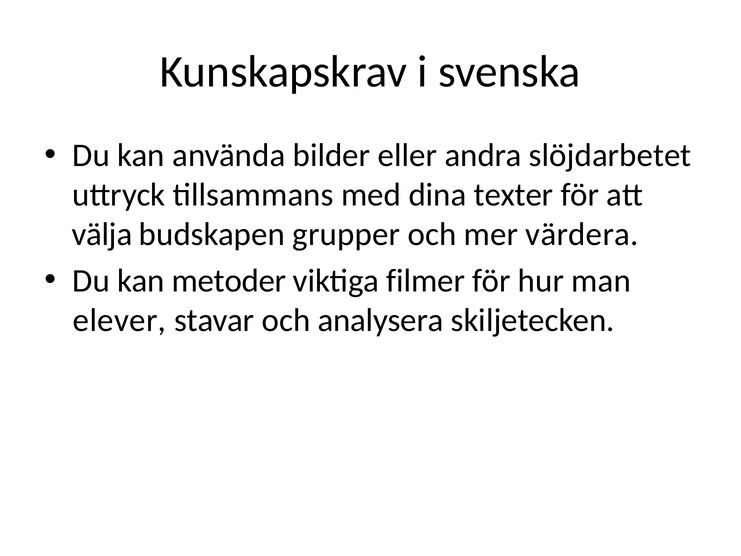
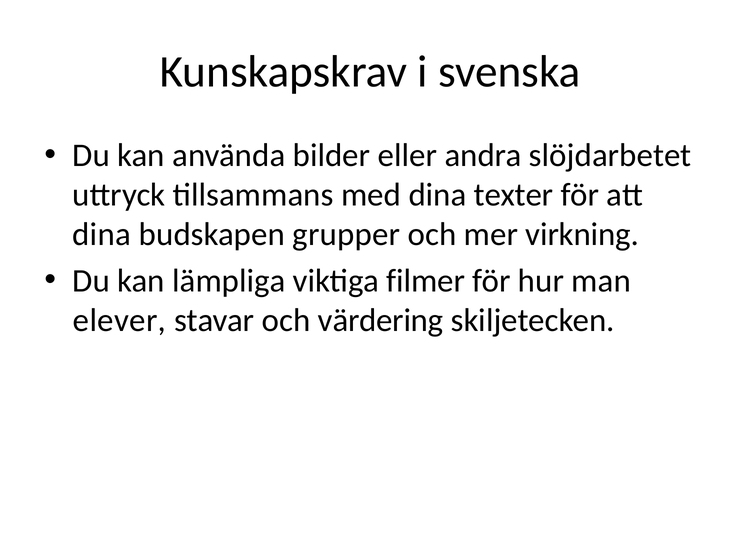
välja at (102, 235): välja -> dina
värdera: värdera -> virkning
metoder: metoder -> lämpliga
analysera: analysera -> värdering
